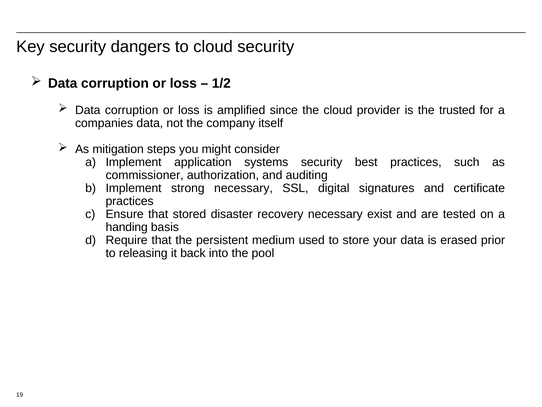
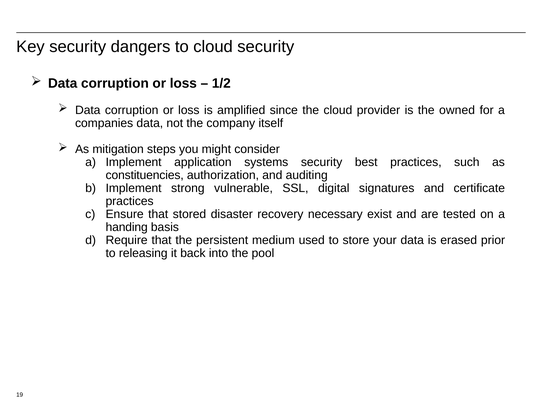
trusted: trusted -> owned
commissioner: commissioner -> constituencies
strong necessary: necessary -> vulnerable
